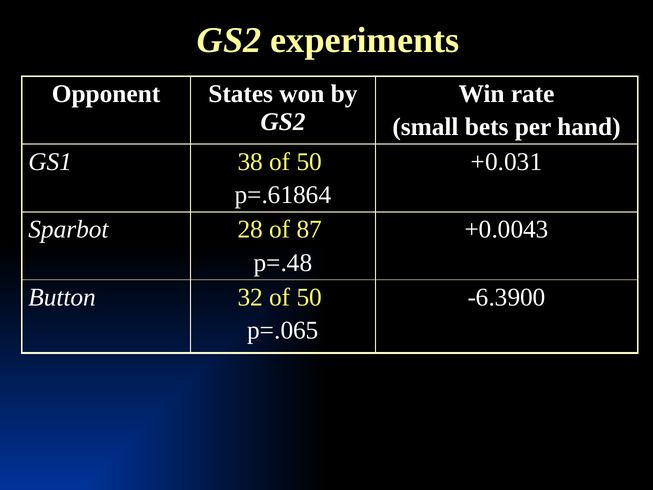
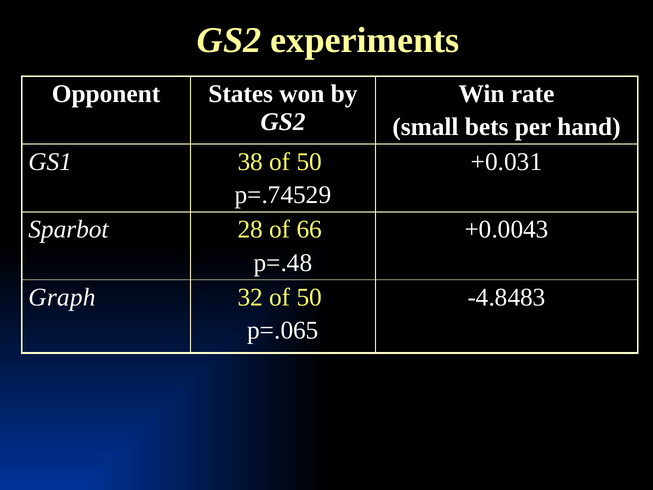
p=.61864: p=.61864 -> p=.74529
87: 87 -> 66
Button: Button -> Graph
-6.3900: -6.3900 -> -4.8483
